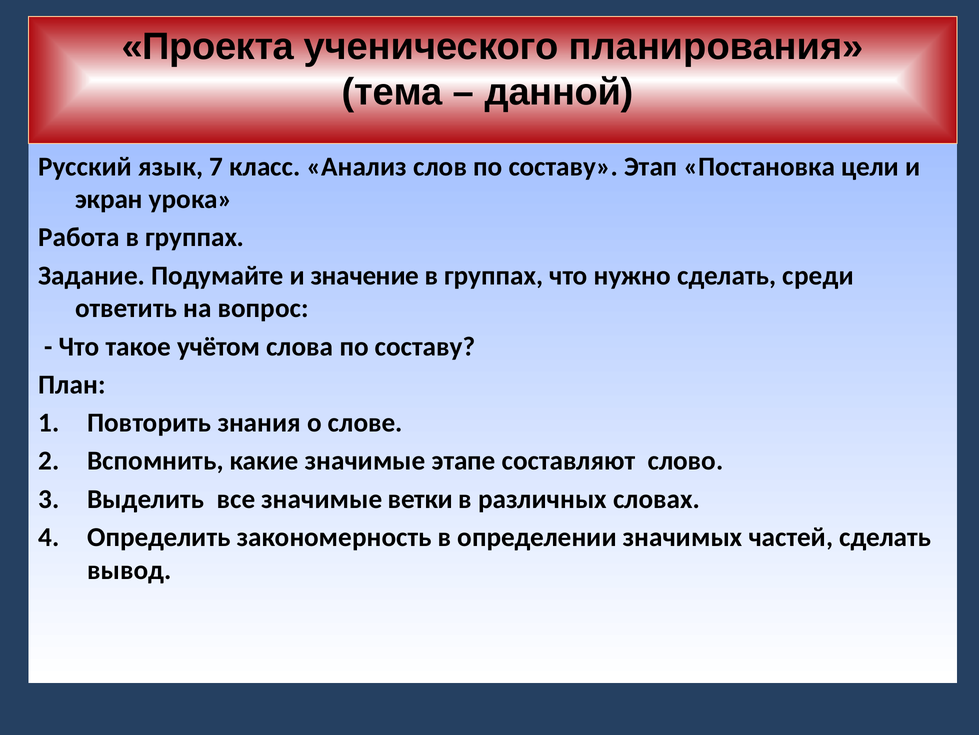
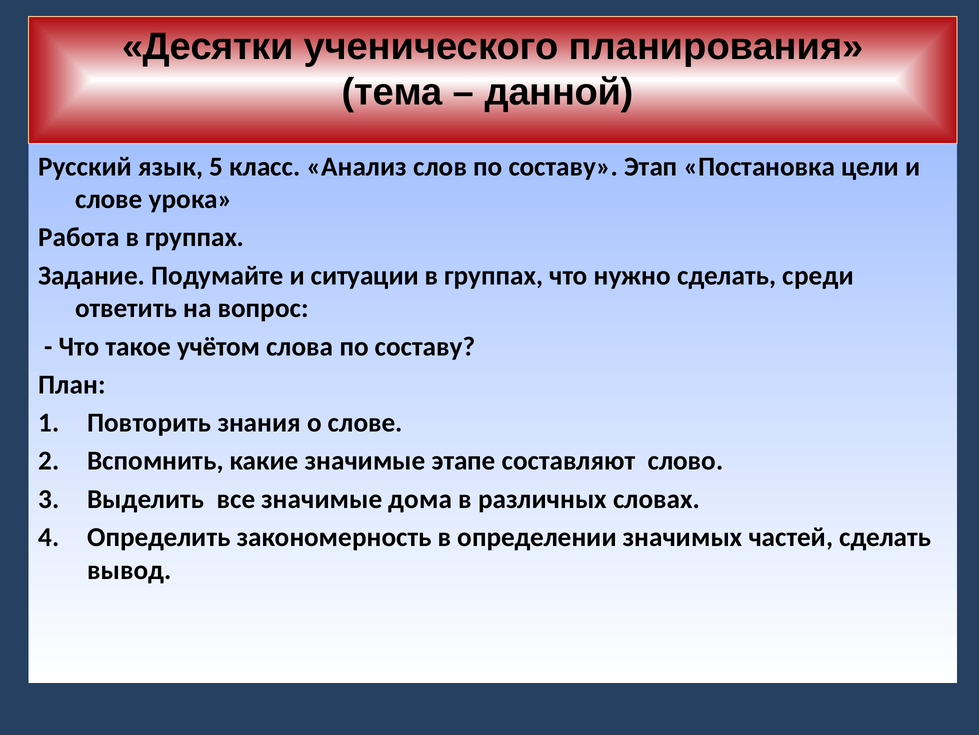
Проекта: Проекта -> Десятки
7: 7 -> 5
экран at (109, 199): экран -> слове
значение: значение -> ситуации
ветки: ветки -> дома
